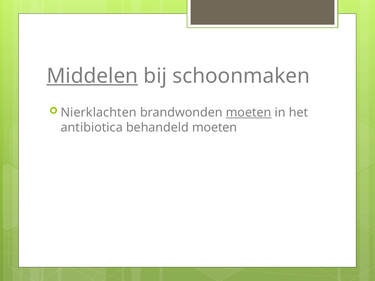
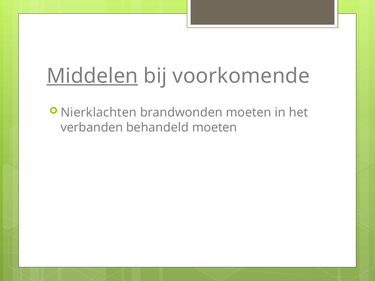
schoonmaken: schoonmaken -> voorkomende
moeten at (249, 112) underline: present -> none
antibiotica: antibiotica -> verbanden
